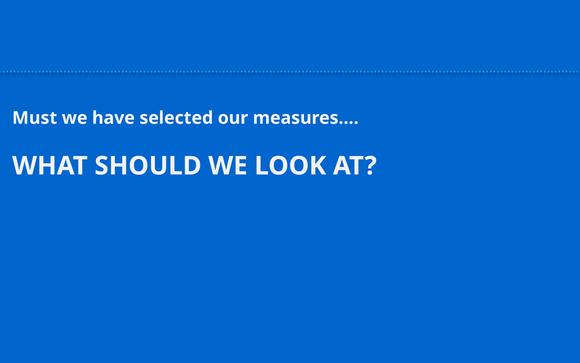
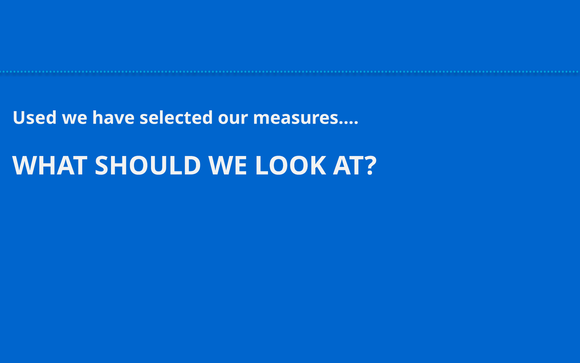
Must: Must -> Used
